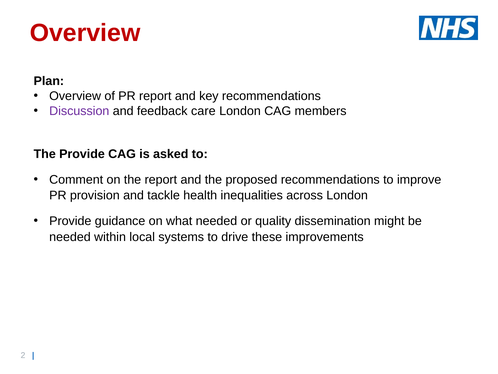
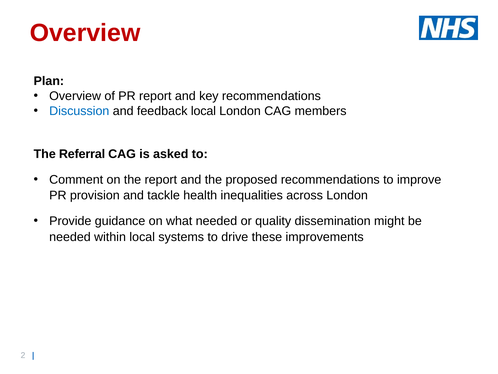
Discussion colour: purple -> blue
feedback care: care -> local
The Provide: Provide -> Referral
